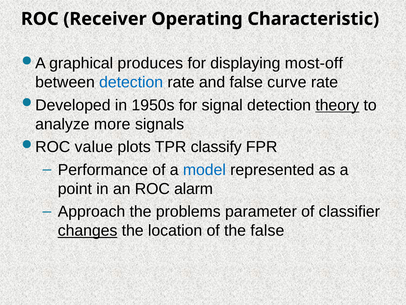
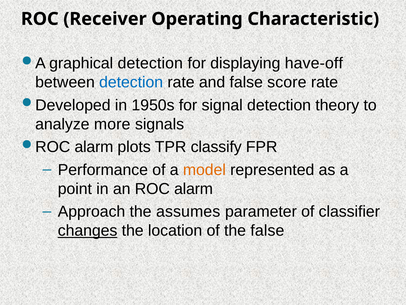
graphical produces: produces -> detection
most-off: most-off -> have-off
curve: curve -> score
theory underline: present -> none
value at (94, 147): value -> alarm
model colour: blue -> orange
problems: problems -> assumes
